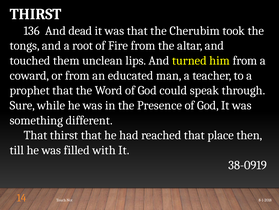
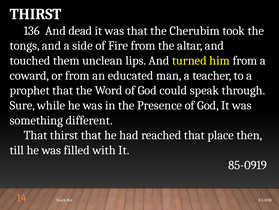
root: root -> side
38-0919: 38-0919 -> 85-0919
